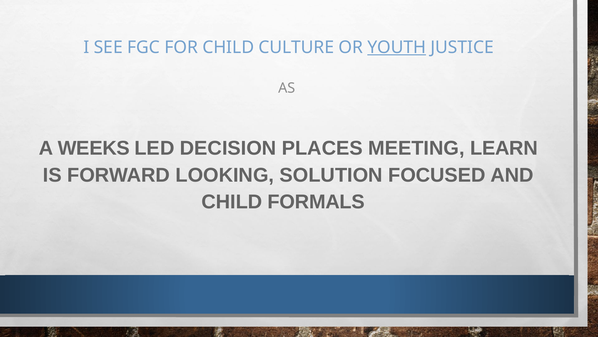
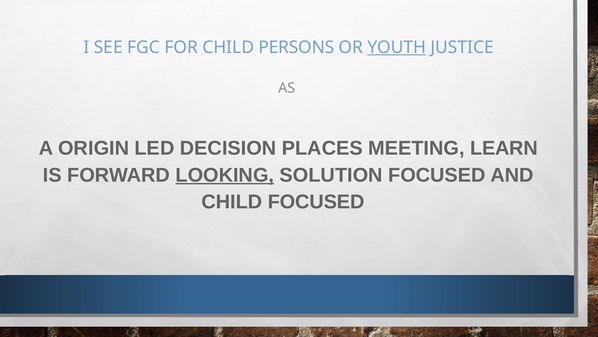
CULTURE: CULTURE -> PERSONS
WEEKS: WEEKS -> ORIGIN
LOOKING underline: none -> present
CHILD FORMALS: FORMALS -> FOCUSED
